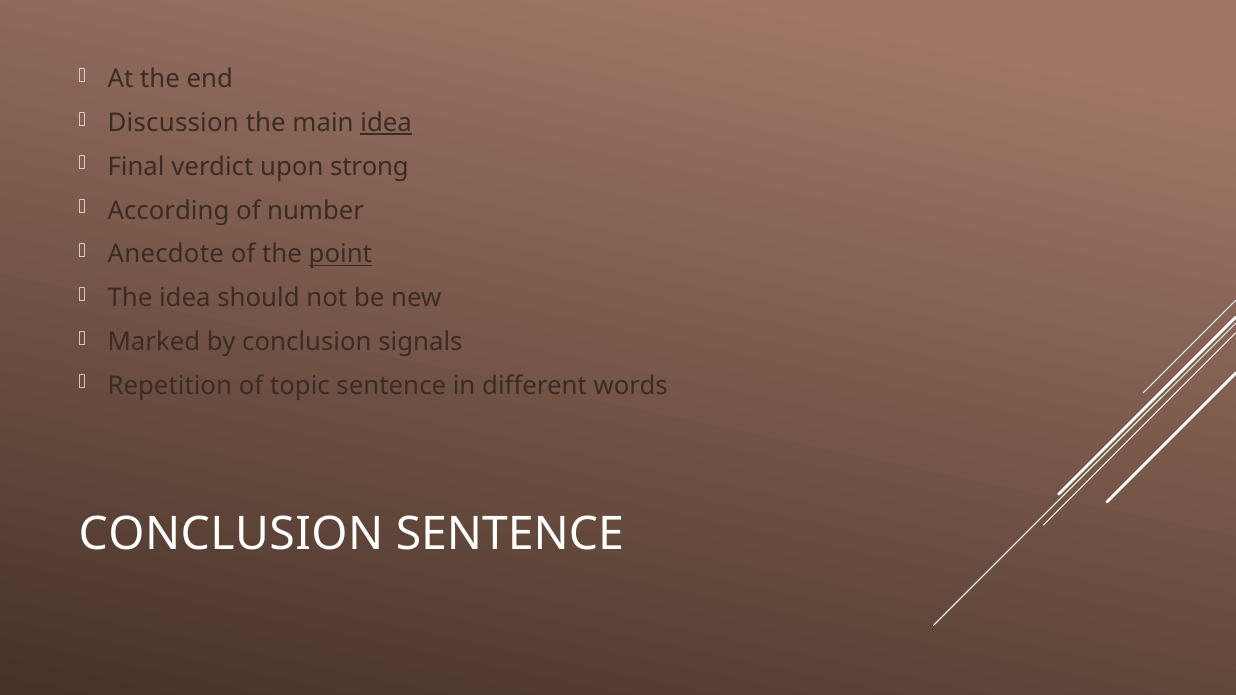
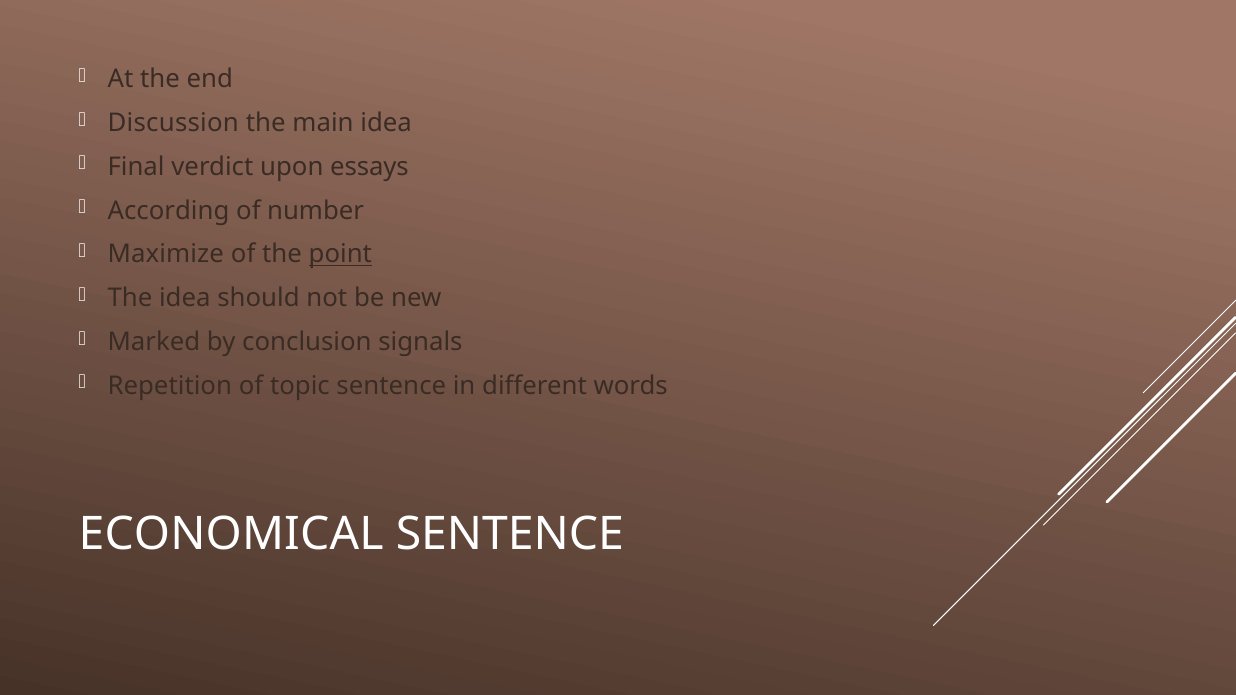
idea at (386, 123) underline: present -> none
strong: strong -> essays
Anecdote: Anecdote -> Maximize
CONCLUSION at (231, 535): CONCLUSION -> ECONOMICAL
